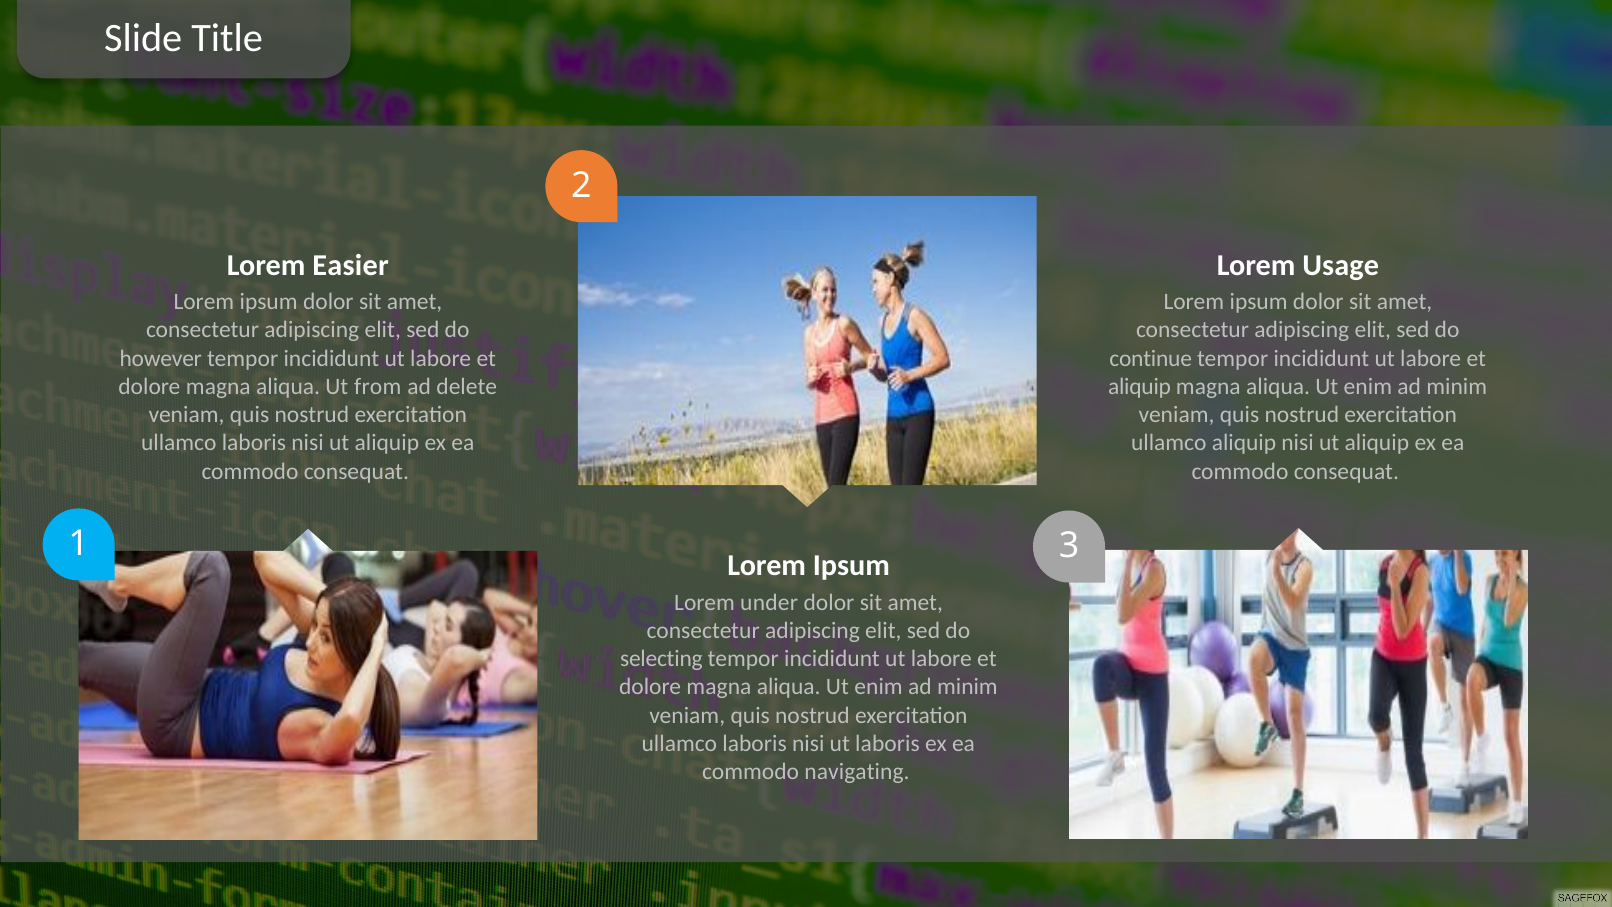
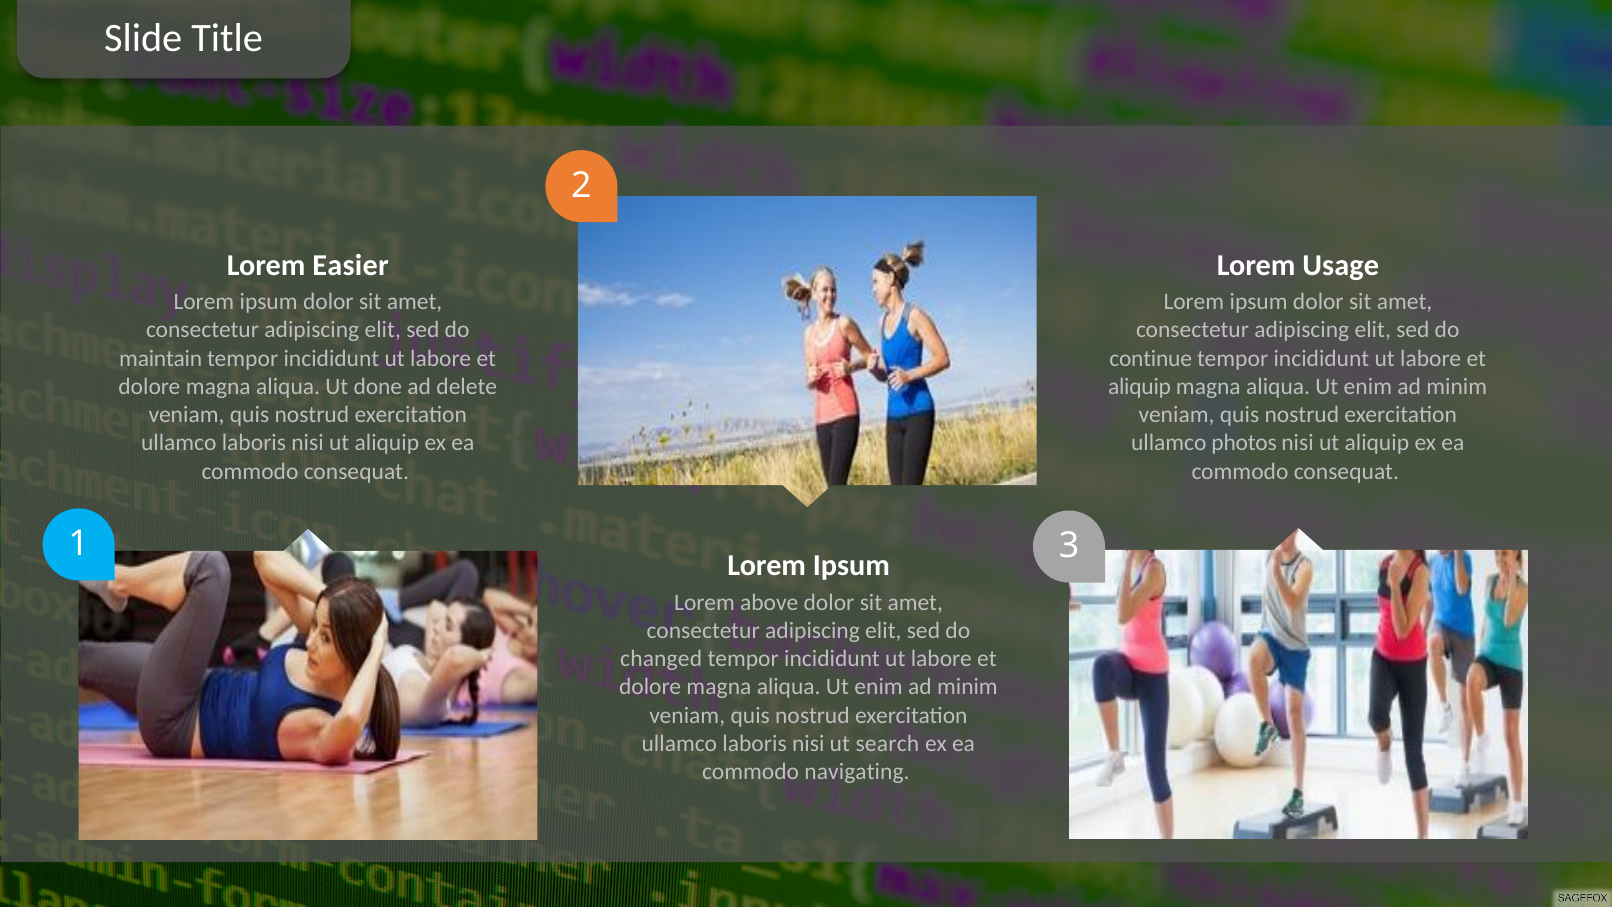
however: however -> maintain
from: from -> done
ullamco aliquip: aliquip -> photos
under: under -> above
selecting: selecting -> changed
ut laboris: laboris -> search
